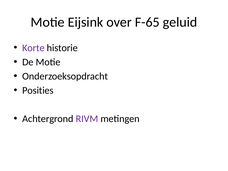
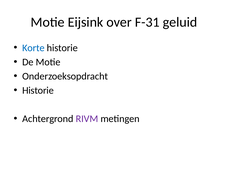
F-65: F-65 -> F-31
Korte colour: purple -> blue
Posities at (38, 90): Posities -> Historie
